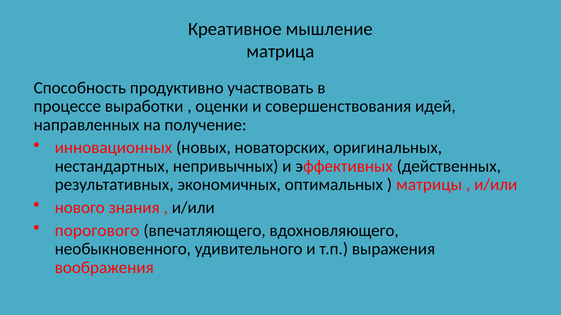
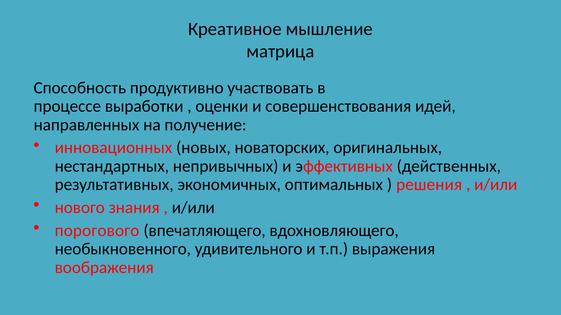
матрицы: матрицы -> решения
